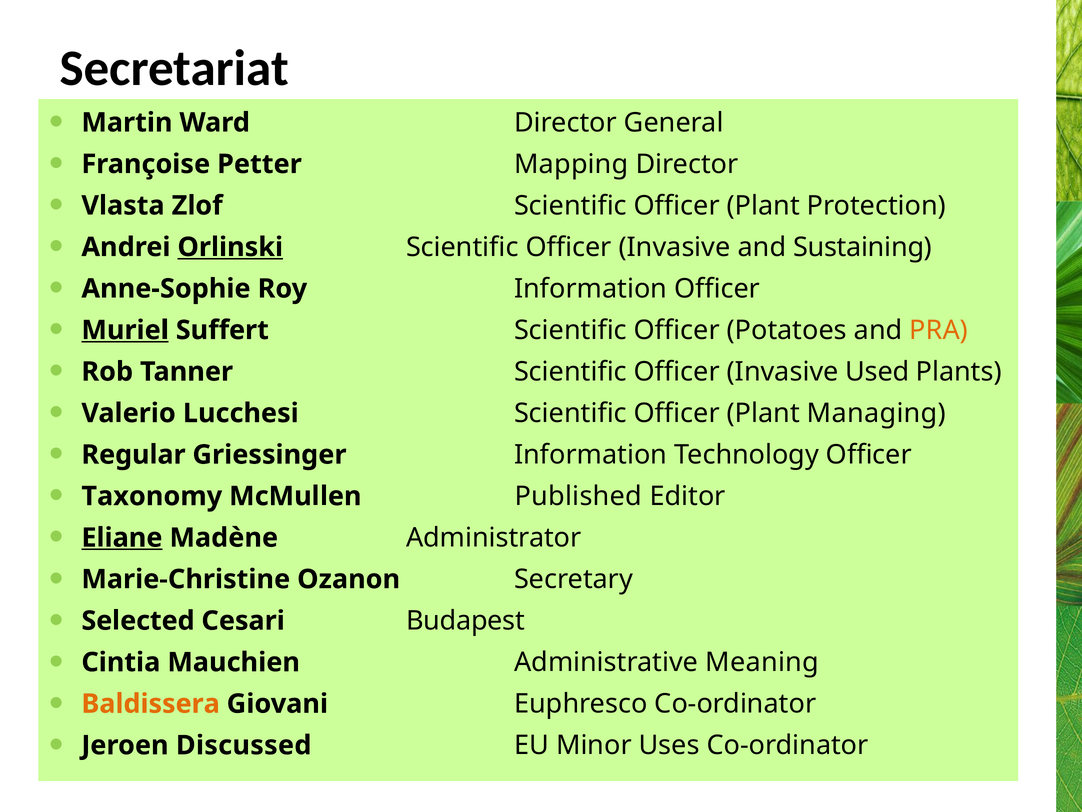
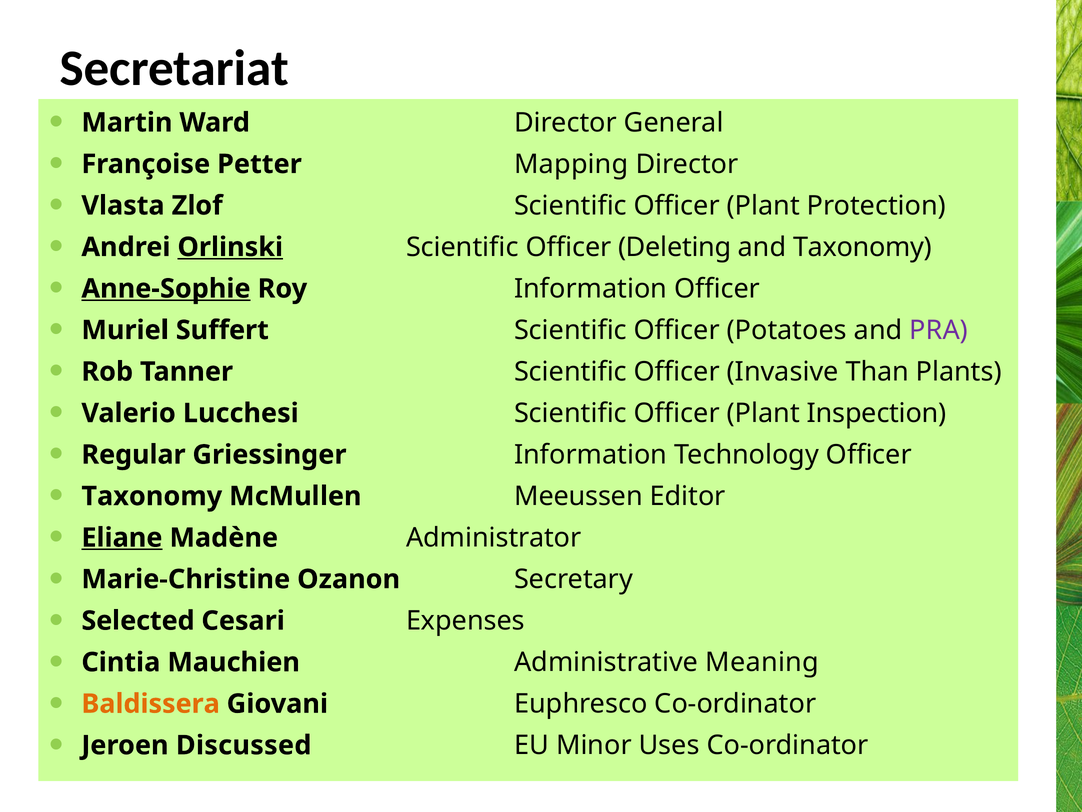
Invasive at (675, 247): Invasive -> Deleting
and Sustaining: Sustaining -> Taxonomy
Anne‐Sophie underline: none -> present
Muriel underline: present -> none
PRA colour: orange -> purple
Used: Used -> Than
Managing: Managing -> Inspection
Published: Published -> Meeussen
Budapest: Budapest -> Expenses
